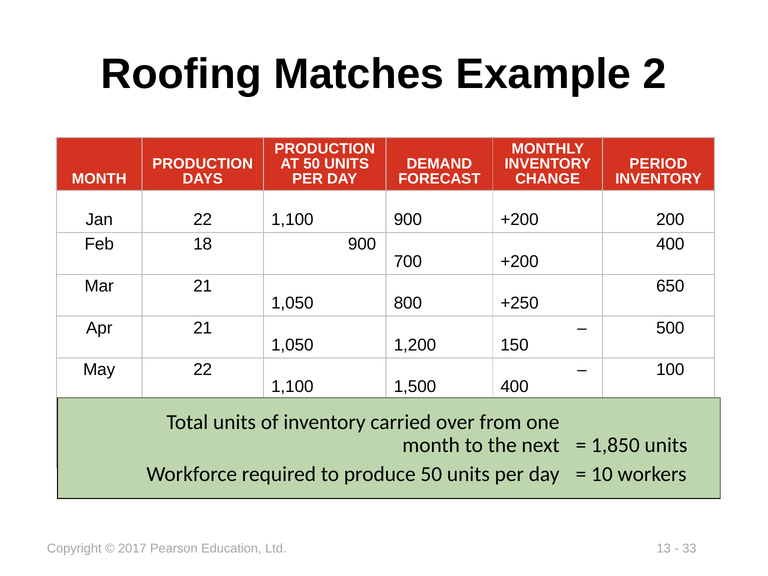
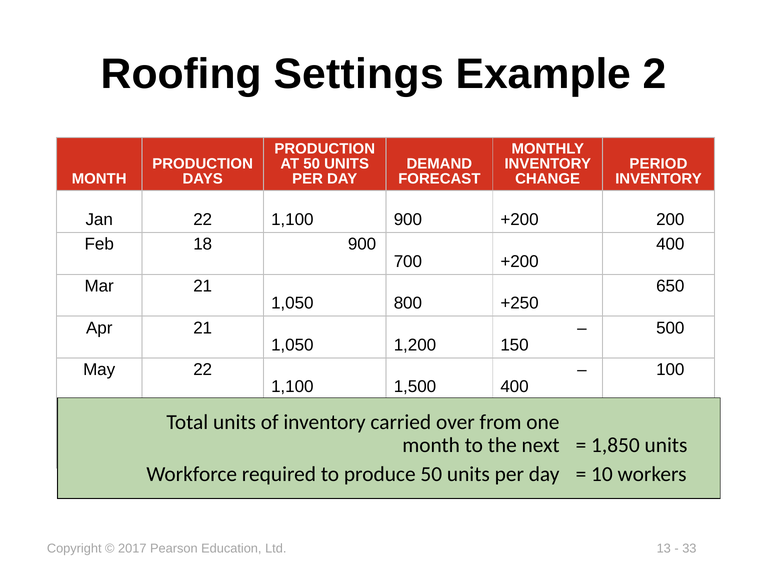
Matches: Matches -> Settings
